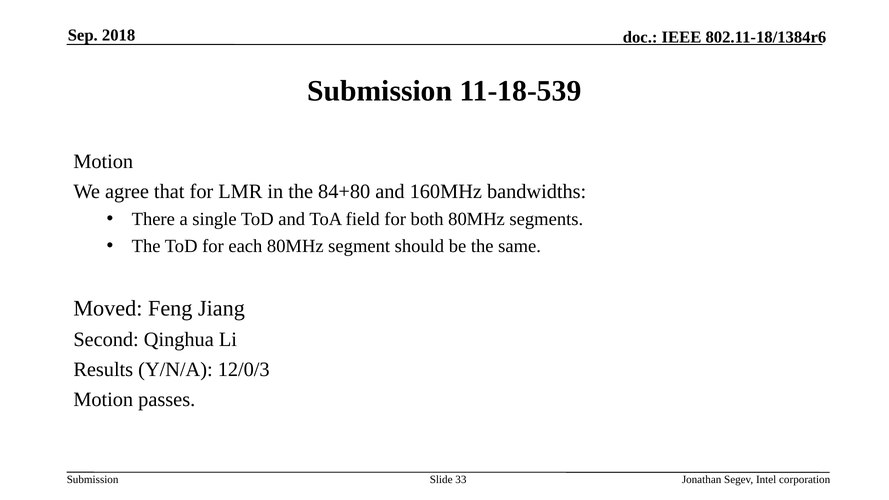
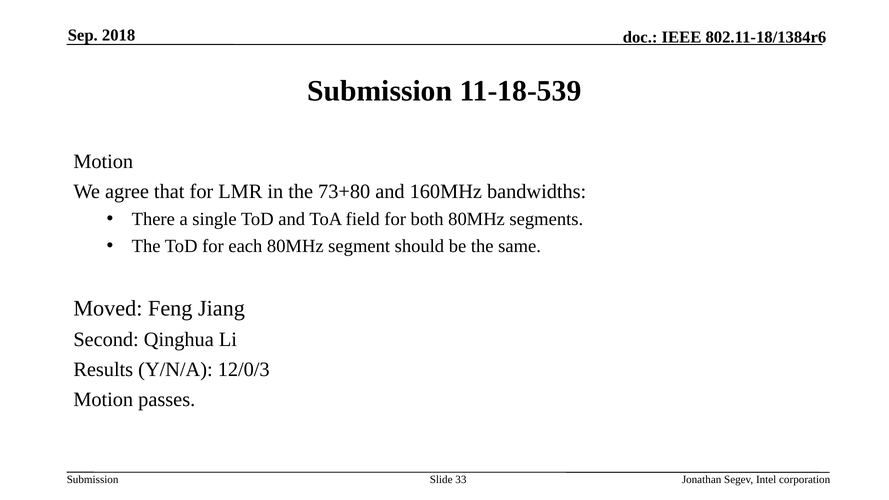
84+80: 84+80 -> 73+80
